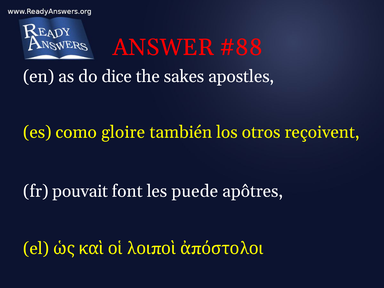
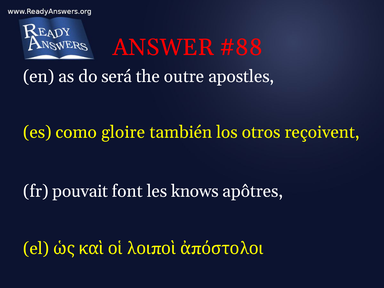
dice: dice -> será
sakes: sakes -> outre
puede: puede -> knows
